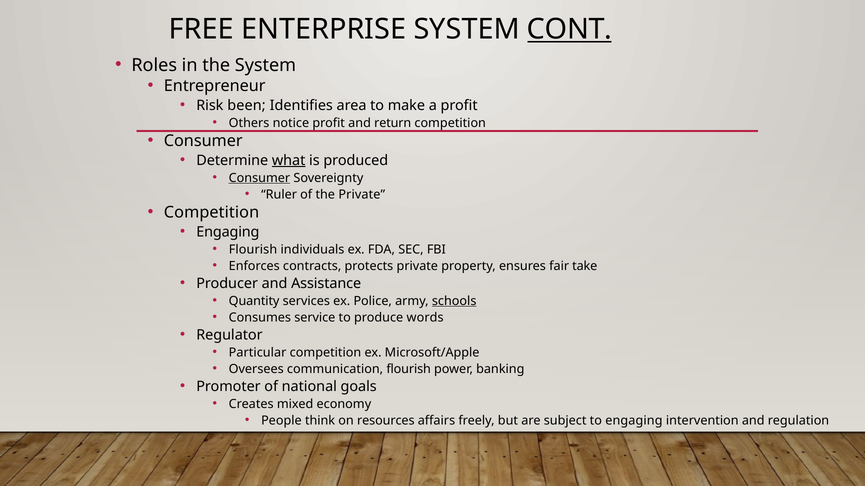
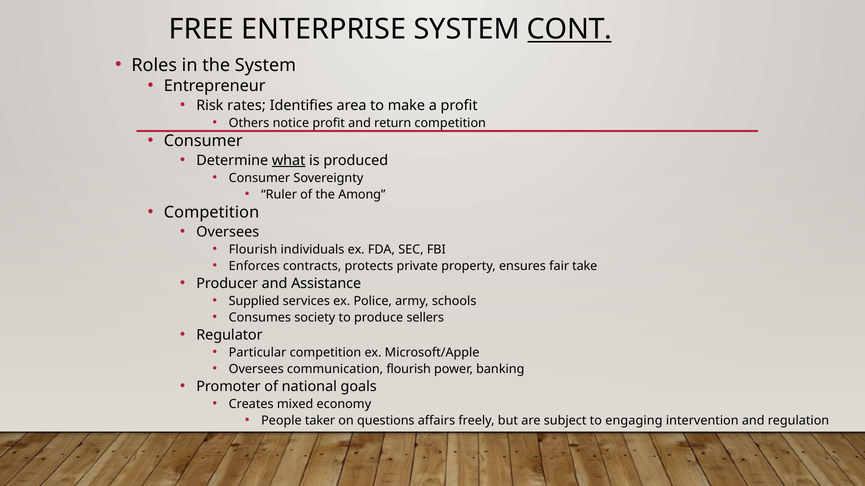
been: been -> rates
Consumer at (259, 178) underline: present -> none
the Private: Private -> Among
Engaging at (228, 232): Engaging -> Oversees
Quantity: Quantity -> Supplied
schools underline: present -> none
service: service -> society
words: words -> sellers
think: think -> taker
resources: resources -> questions
